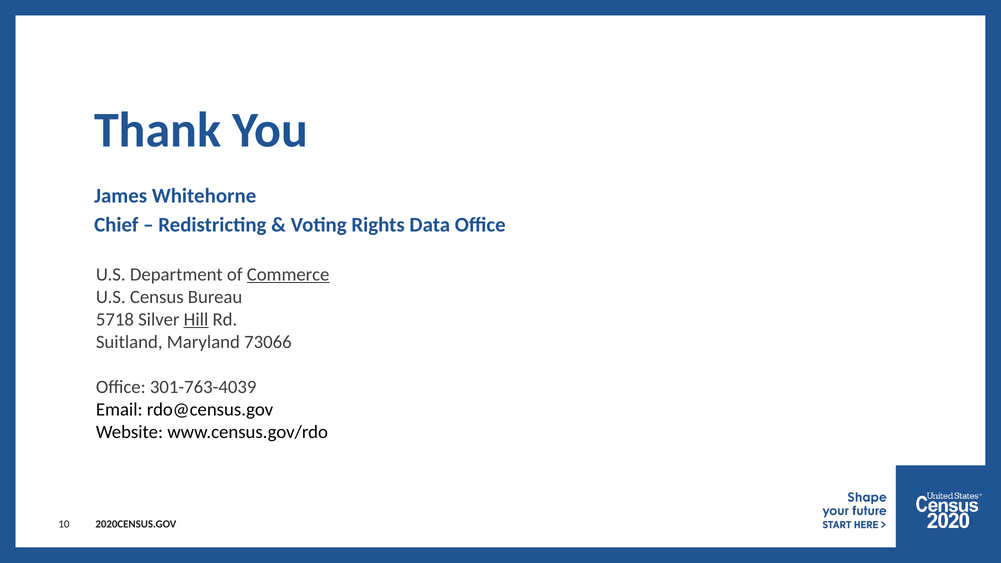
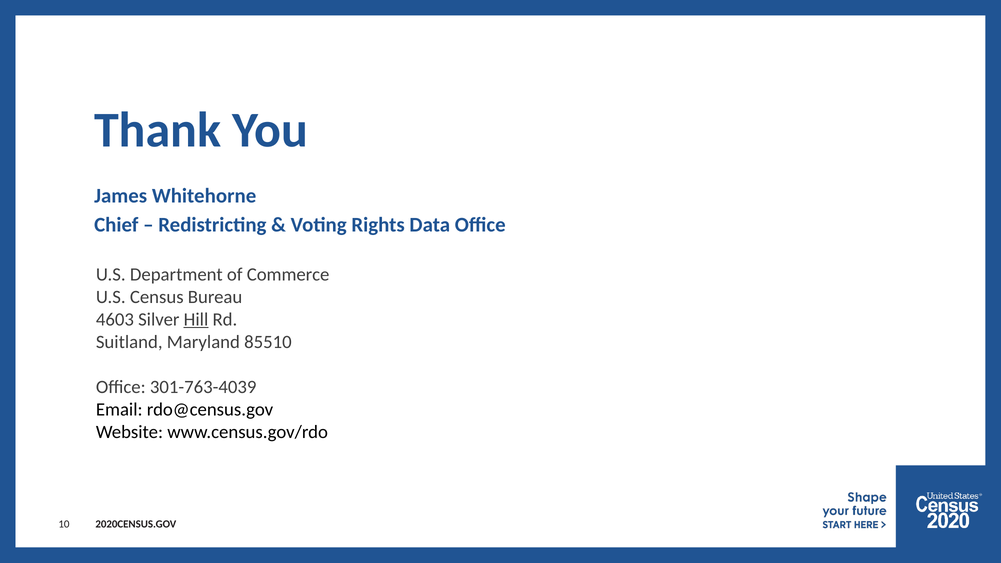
Commerce underline: present -> none
5718: 5718 -> 4603
73066: 73066 -> 85510
